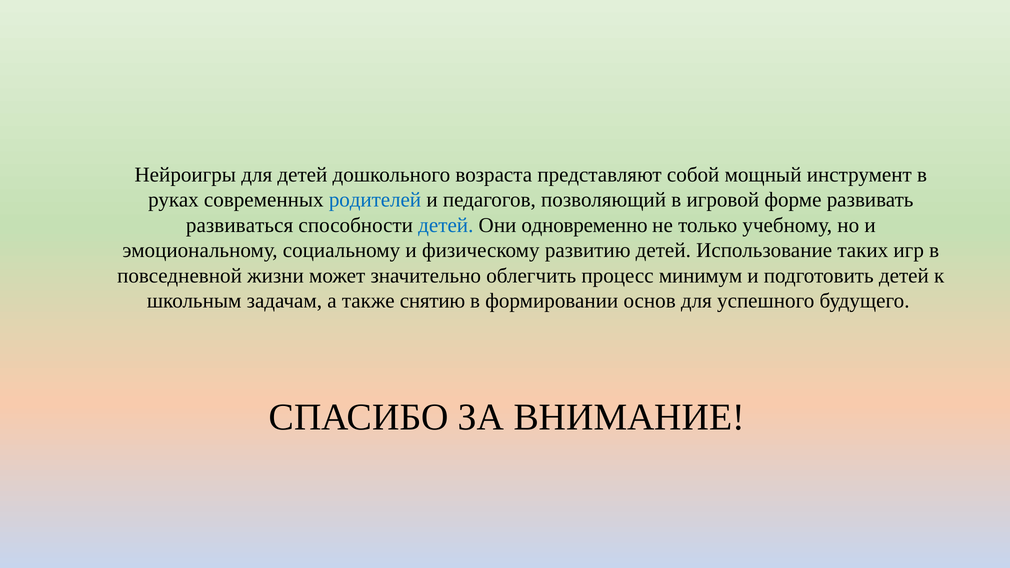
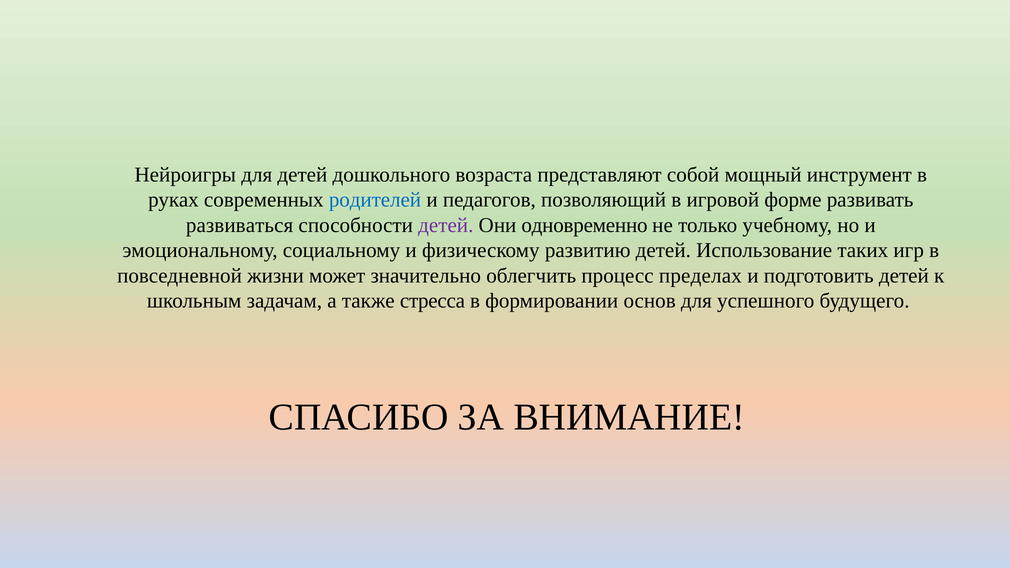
детей at (446, 225) colour: blue -> purple
минимум: минимум -> пределах
снятию: снятию -> стресса
